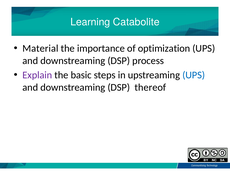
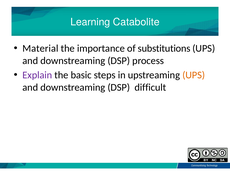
optimization: optimization -> substitutions
UPS at (194, 75) colour: blue -> orange
thereof: thereof -> difficult
